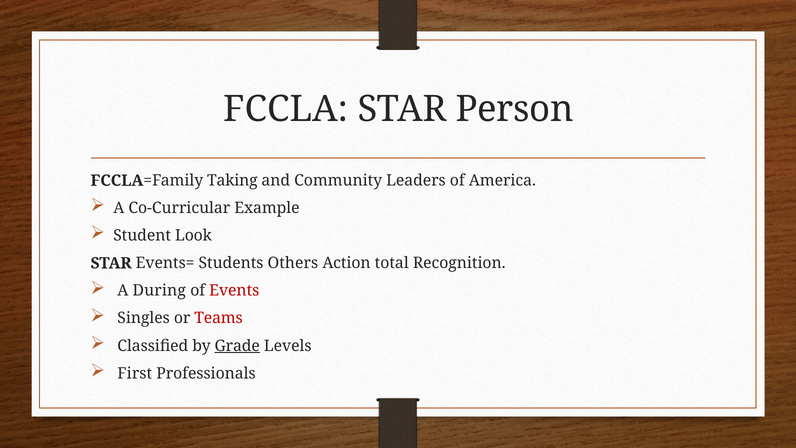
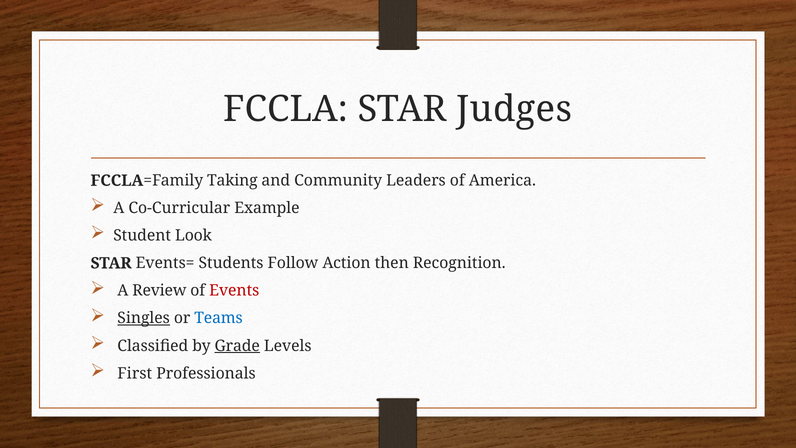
Person: Person -> Judges
Others: Others -> Follow
total: total -> then
During: During -> Review
Singles underline: none -> present
Teams colour: red -> blue
